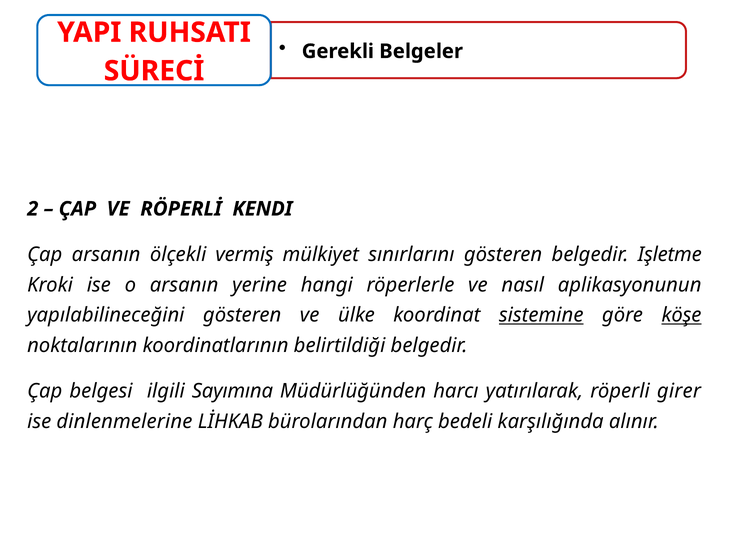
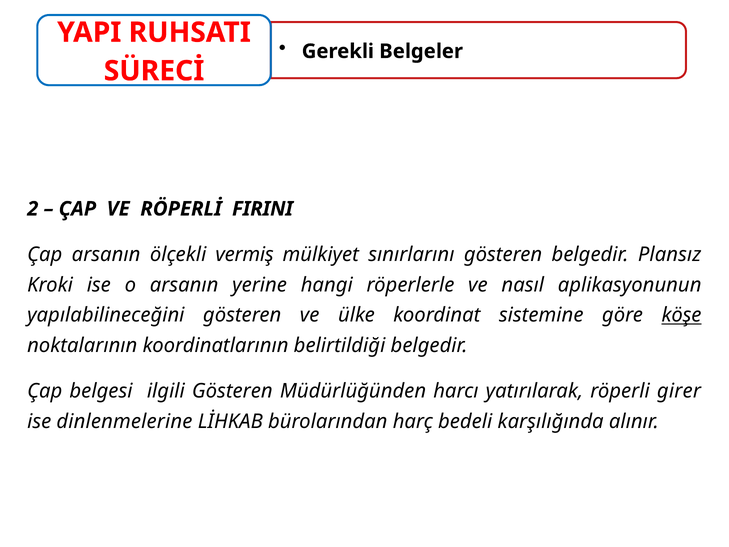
KENDI: KENDI -> FIRINI
Işletme: Işletme -> Plansız
sistemine underline: present -> none
ilgili Sayımına: Sayımına -> Gösteren
